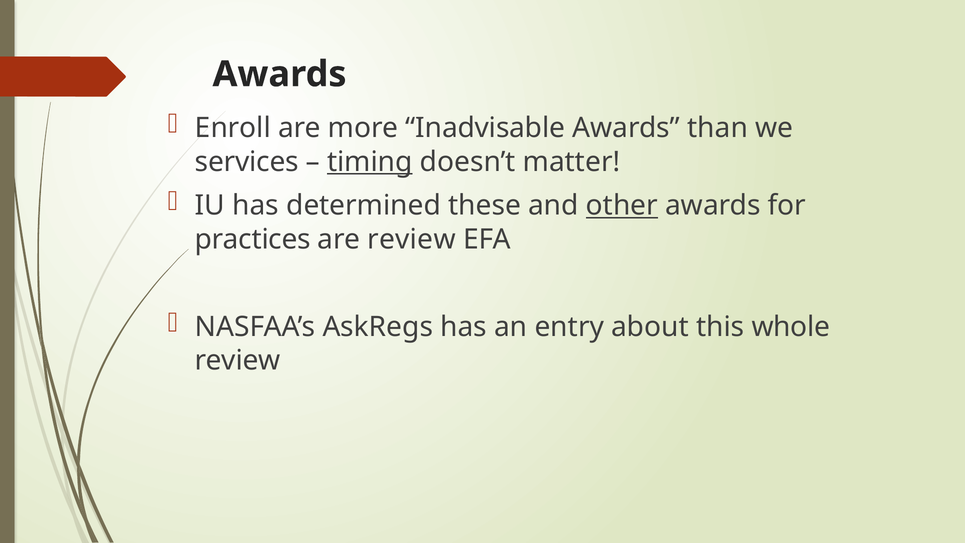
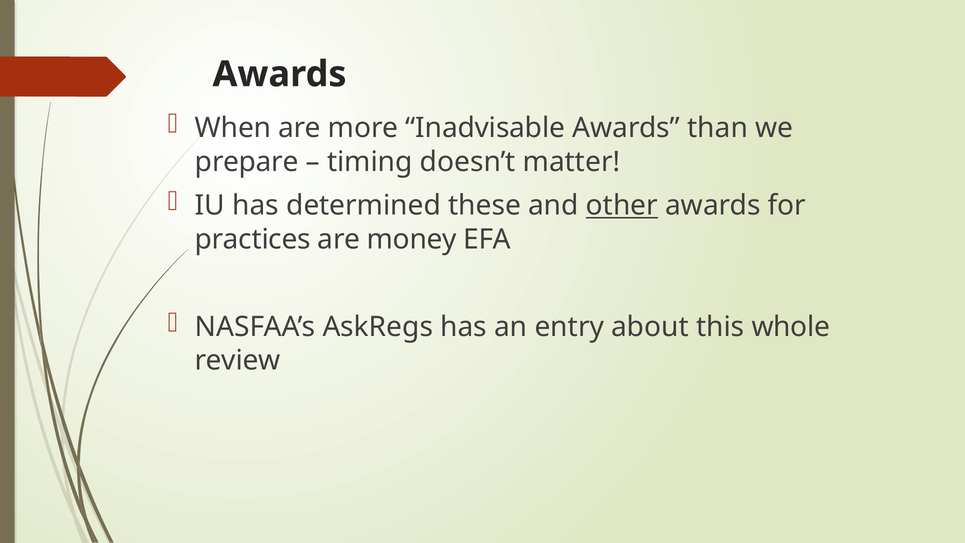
Enroll: Enroll -> When
services: services -> prepare
timing underline: present -> none
are review: review -> money
